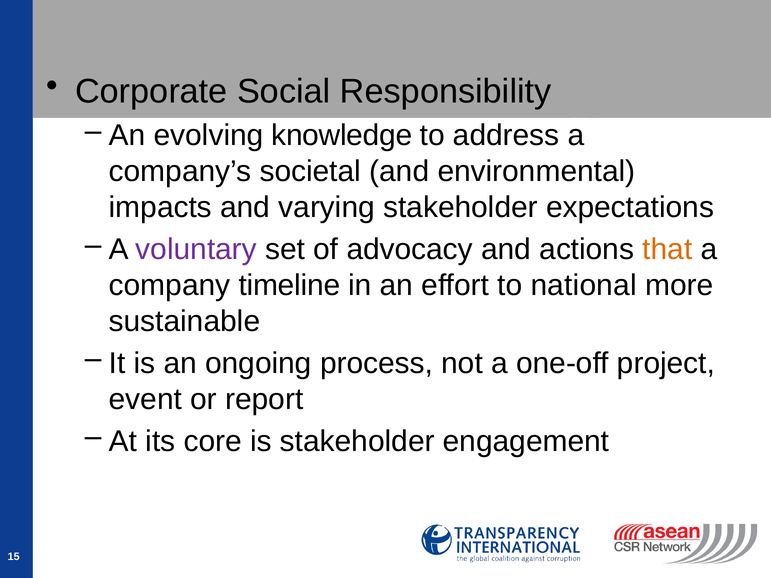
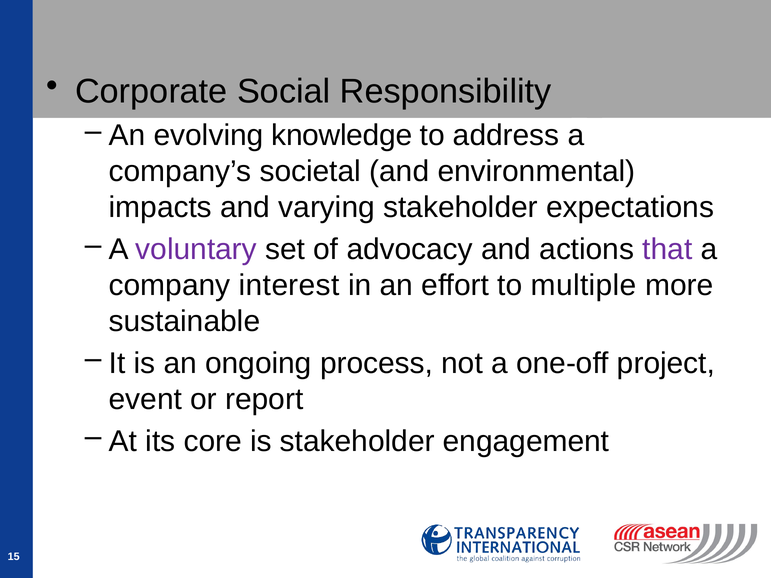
that colour: orange -> purple
timeline: timeline -> interest
national: national -> multiple
